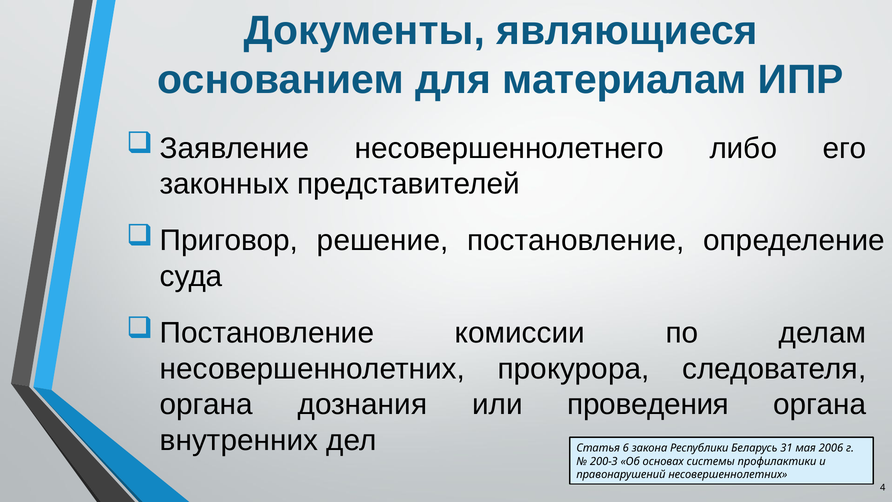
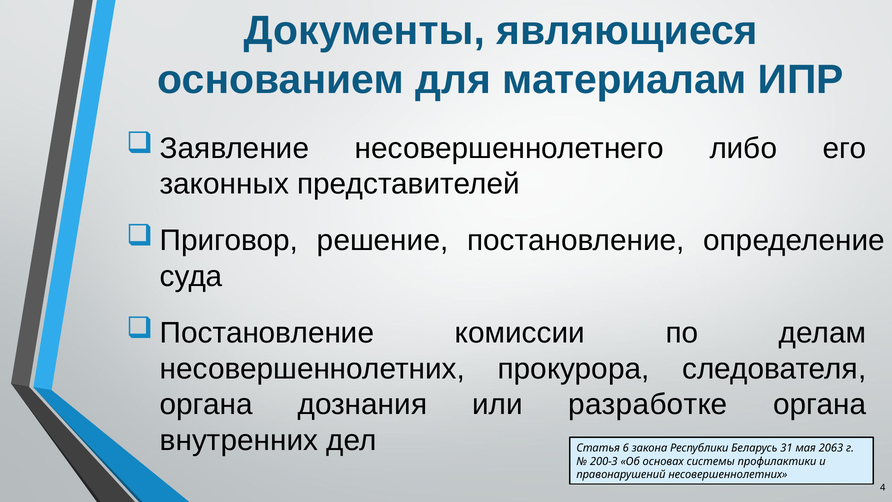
проведения: проведения -> разработке
2006: 2006 -> 2063
